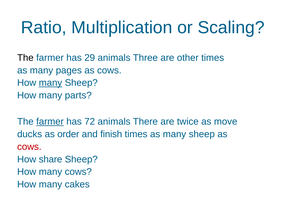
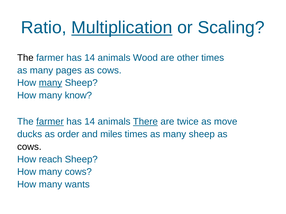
Multiplication underline: none -> present
29 at (90, 58): 29 -> 14
Three: Three -> Wood
parts: parts -> know
72 at (90, 122): 72 -> 14
There underline: none -> present
finish: finish -> miles
cows at (29, 147) colour: red -> black
share: share -> reach
cakes: cakes -> wants
